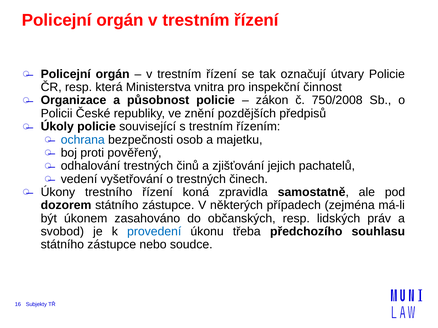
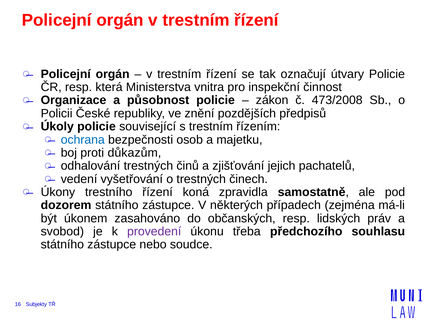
750/2008: 750/2008 -> 473/2008
pověřený: pověřený -> důkazům
provedení colour: blue -> purple
